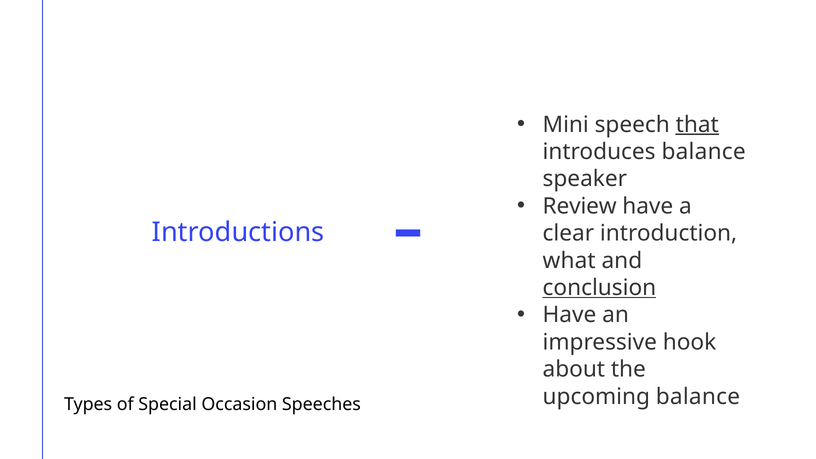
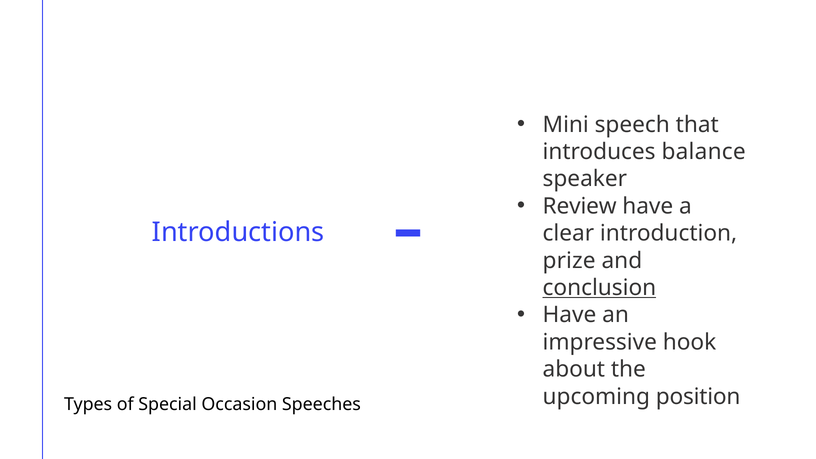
that underline: present -> none
what: what -> prize
upcoming balance: balance -> position
